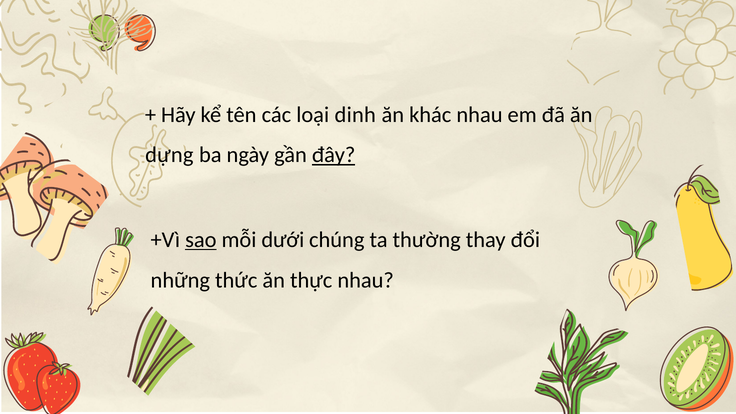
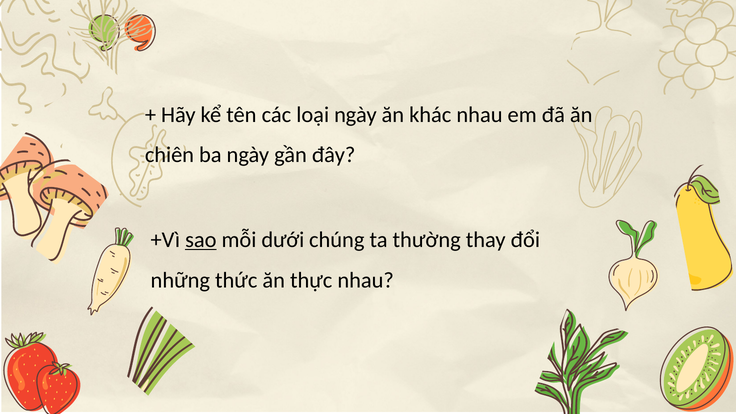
loại dinh: dinh -> ngày
dựng: dựng -> chiên
đây underline: present -> none
